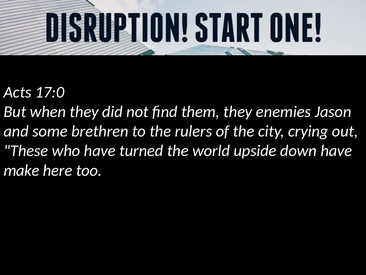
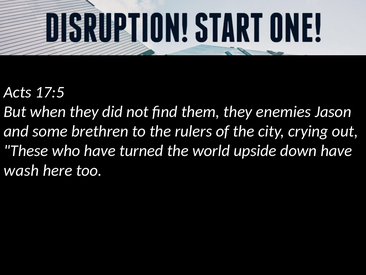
17:0: 17:0 -> 17:5
make: make -> wash
